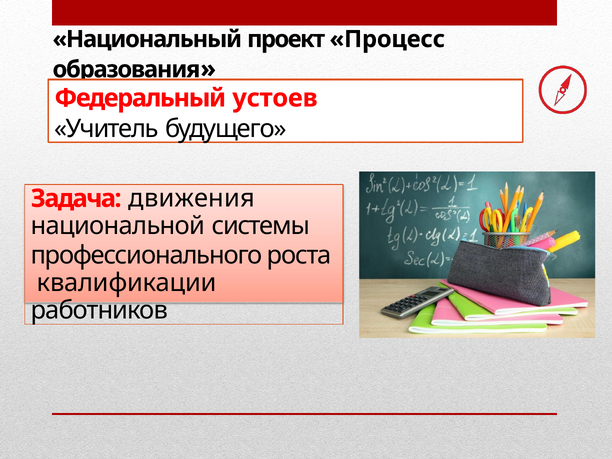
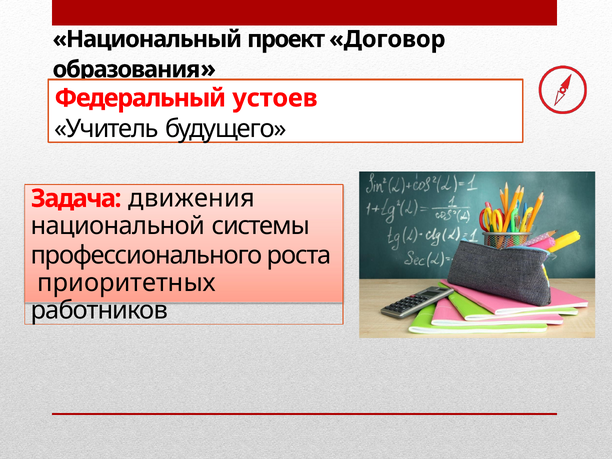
Процесс: Процесс -> Договор
квалификации: квалификации -> приоритетных
